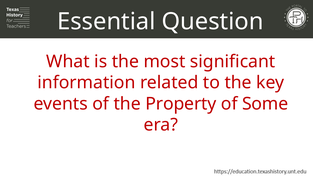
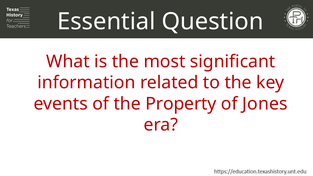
Some: Some -> Jones
